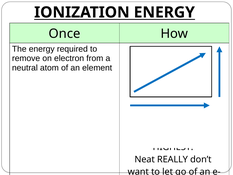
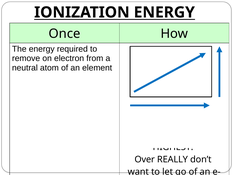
Neat: Neat -> Over
